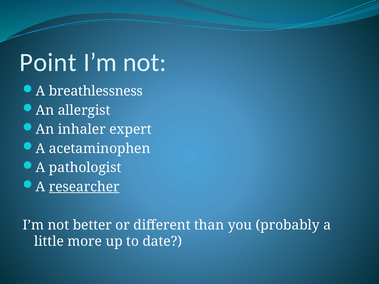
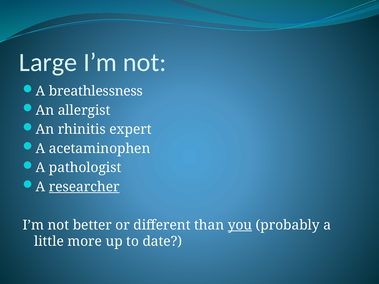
Point: Point -> Large
inhaler: inhaler -> rhinitis
you underline: none -> present
